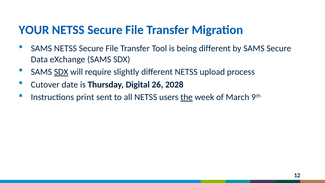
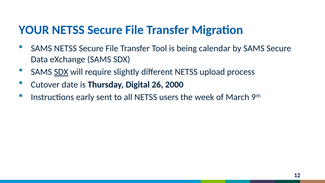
being different: different -> calendar
2028: 2028 -> 2000
print: print -> early
the underline: present -> none
